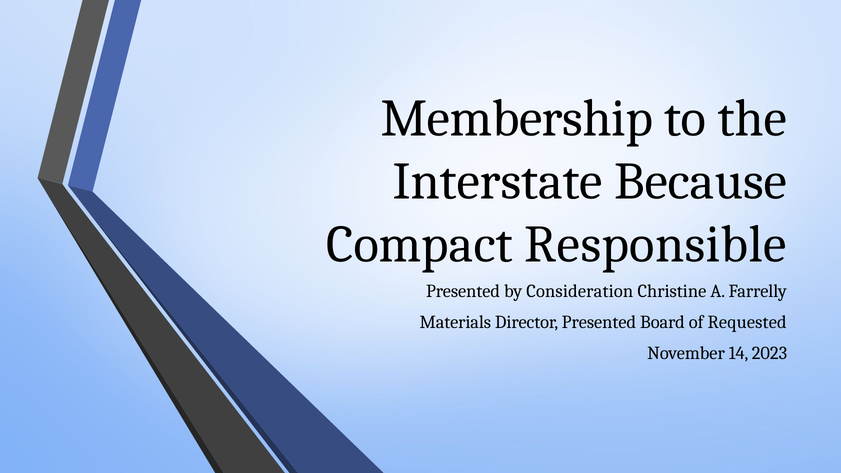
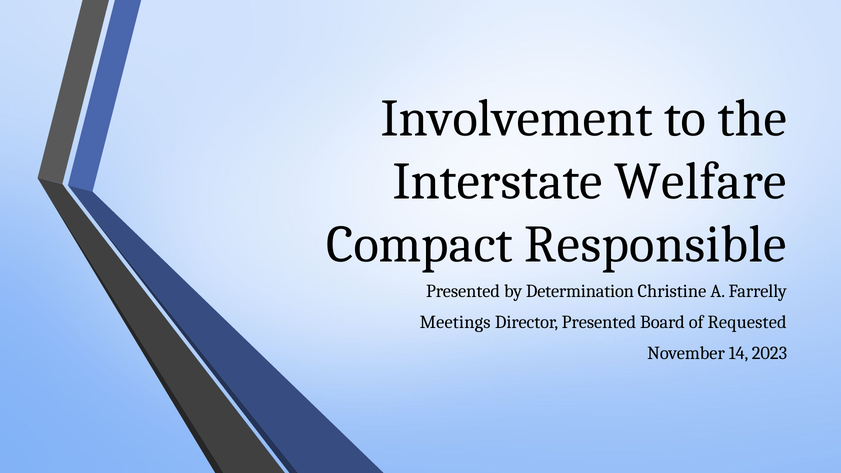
Membership: Membership -> Involvement
Because: Because -> Welfare
Consideration: Consideration -> Determination
Materials: Materials -> Meetings
